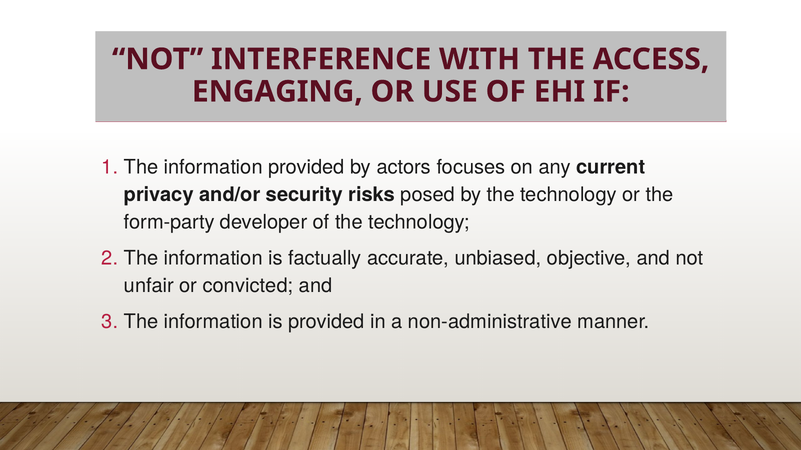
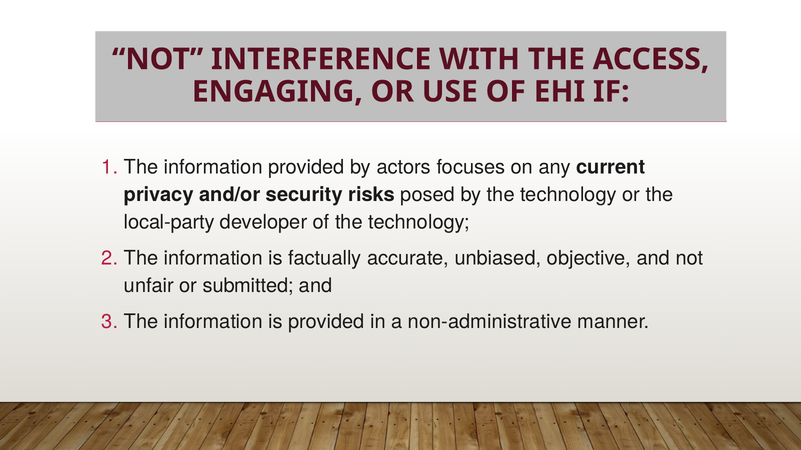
form-party: form-party -> local-party
convicted: convicted -> submitted
